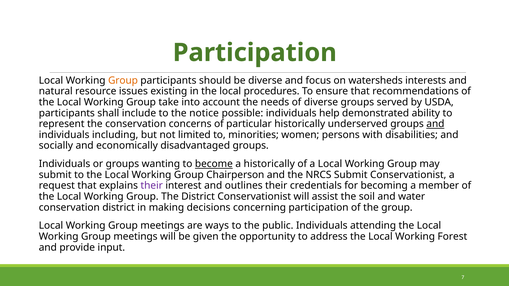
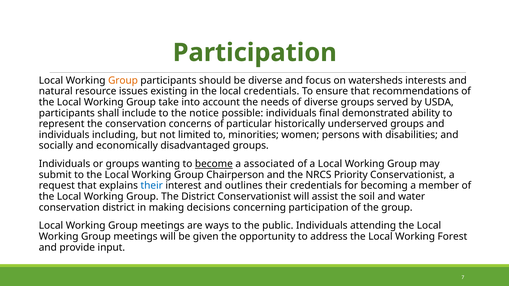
local procedures: procedures -> credentials
help: help -> final
and at (435, 124) underline: present -> none
a historically: historically -> associated
NRCS Submit: Submit -> Priority
their at (152, 186) colour: purple -> blue
